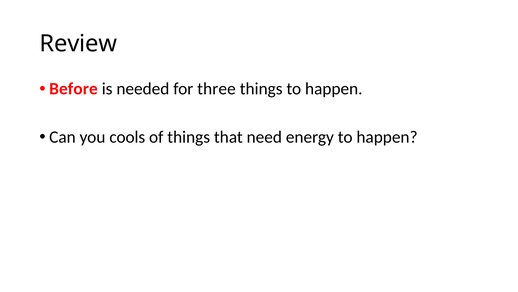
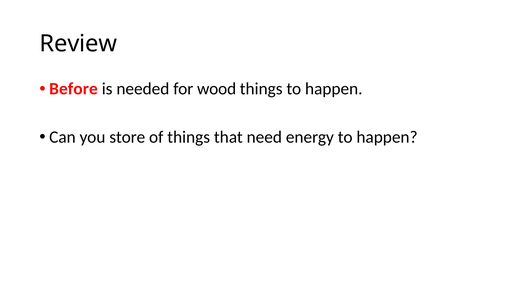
three: three -> wood
cools: cools -> store
